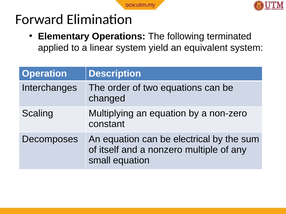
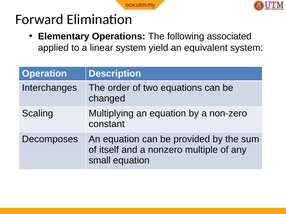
terminated: terminated -> associated
electrical: electrical -> provided
